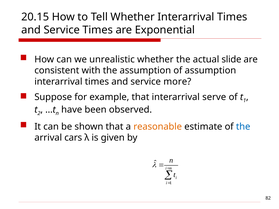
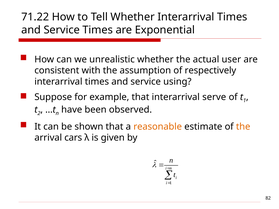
20.15: 20.15 -> 71.22
slide: slide -> user
of assumption: assumption -> respectively
more: more -> using
the at (243, 127) colour: blue -> orange
